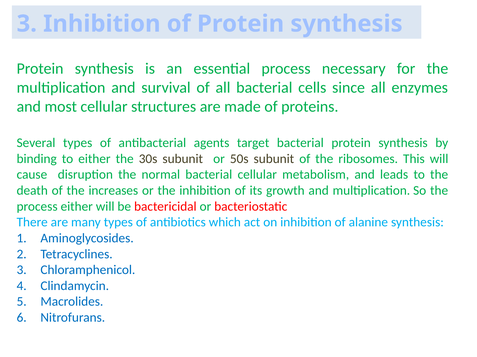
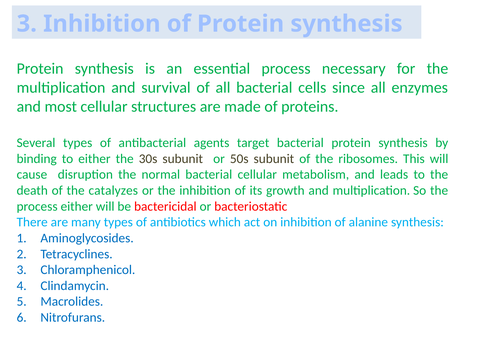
increases: increases -> catalyzes
